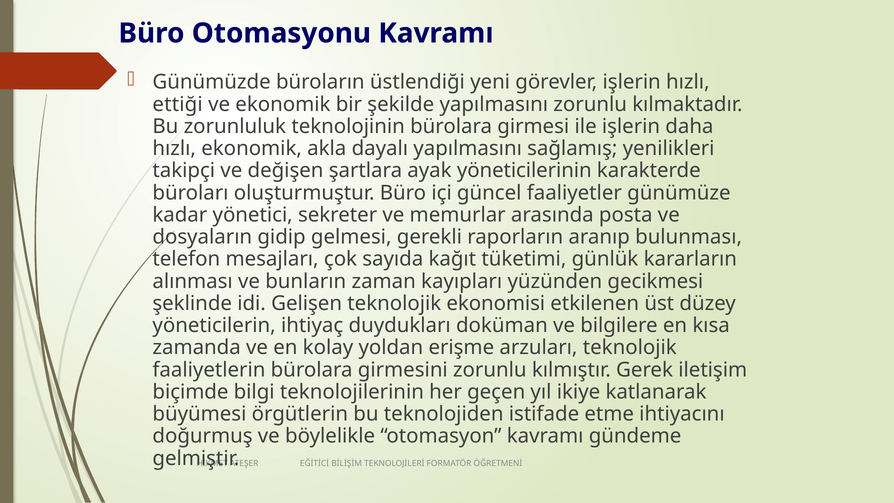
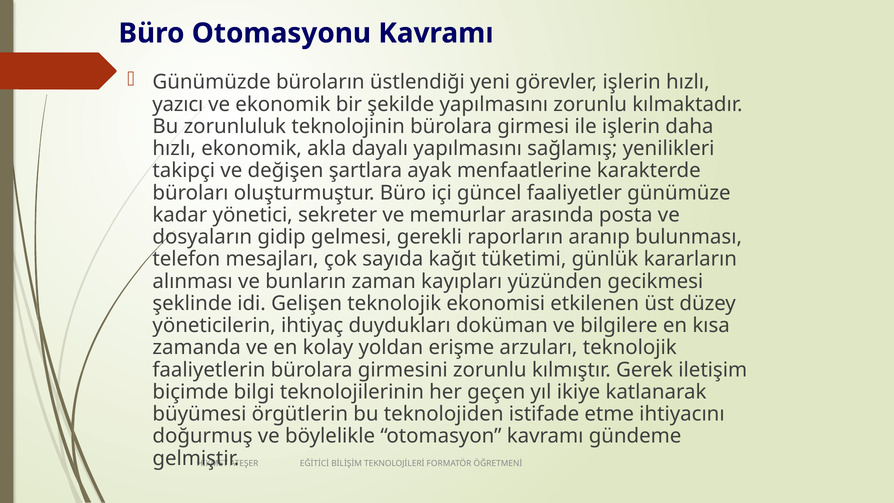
ettiği: ettiği -> yazıcı
yöneticilerinin: yöneticilerinin -> menfaatlerine
